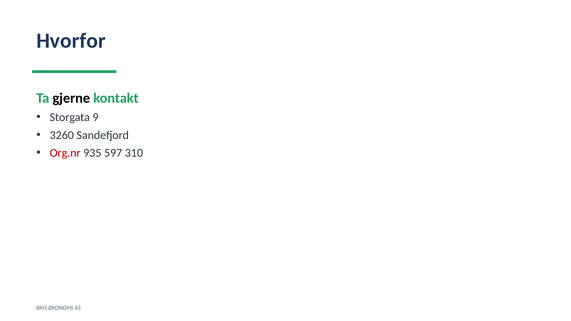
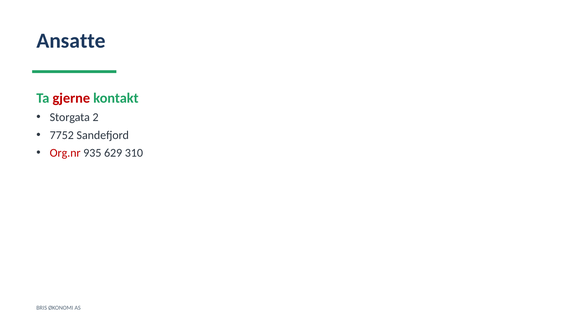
Hvorfor: Hvorfor -> Ansatte
gjerne colour: black -> red
9: 9 -> 2
3260: 3260 -> 7752
597: 597 -> 629
